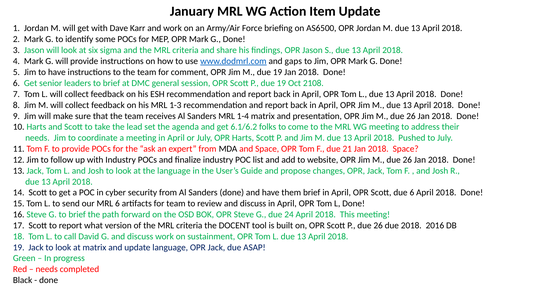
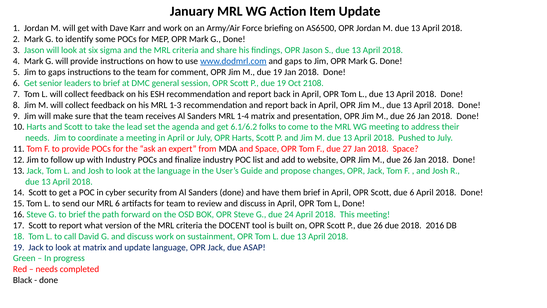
to have: have -> gaps
21: 21 -> 27
